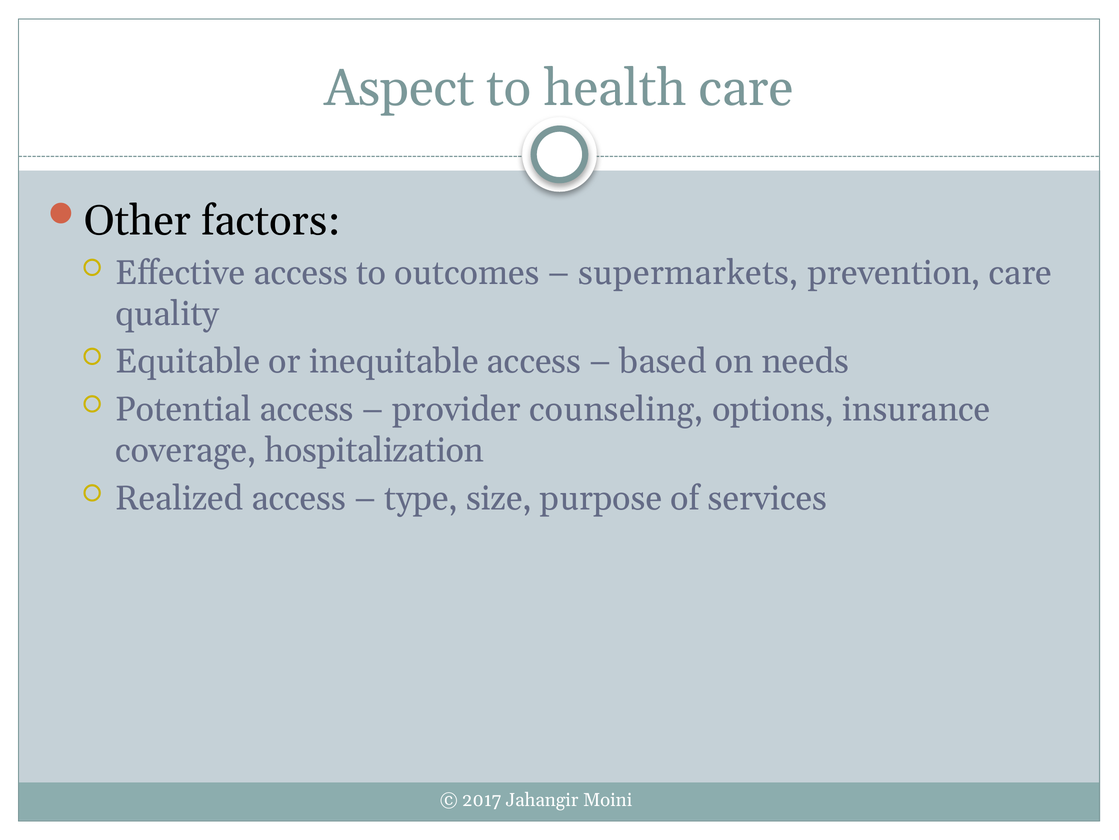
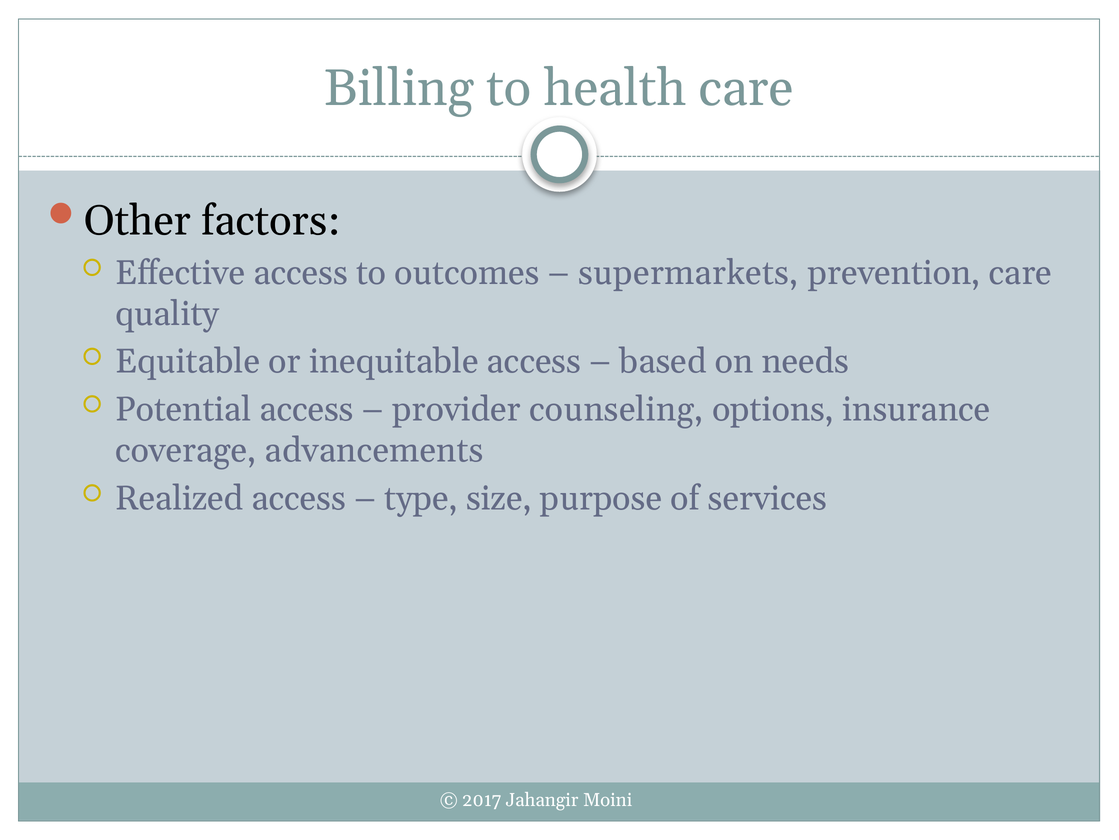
Aspect: Aspect -> Billing
hospitalization: hospitalization -> advancements
